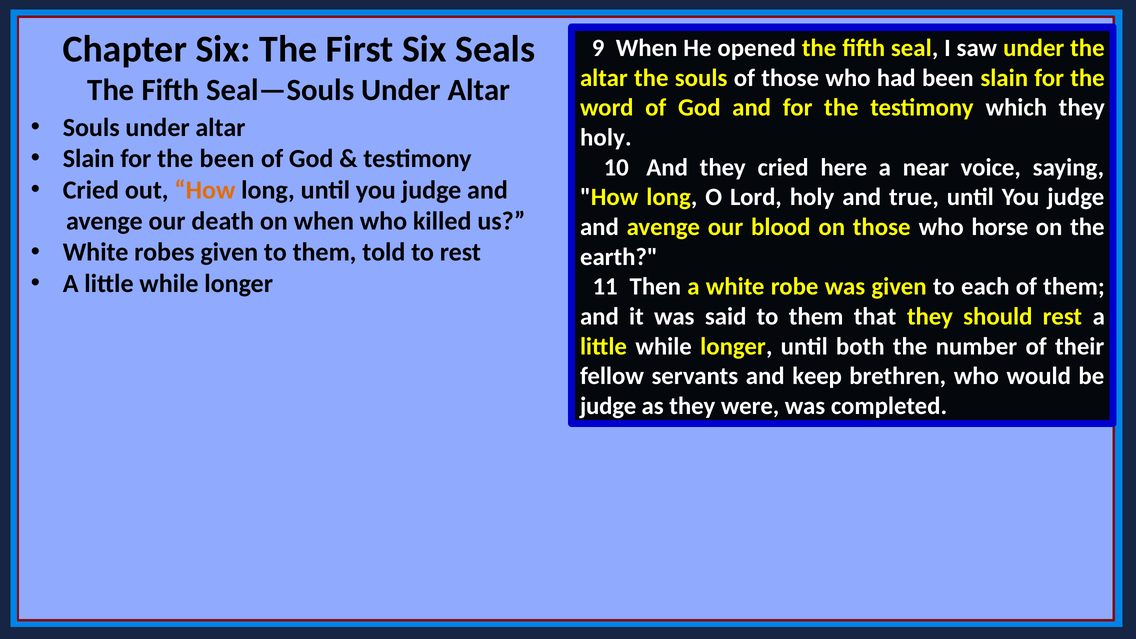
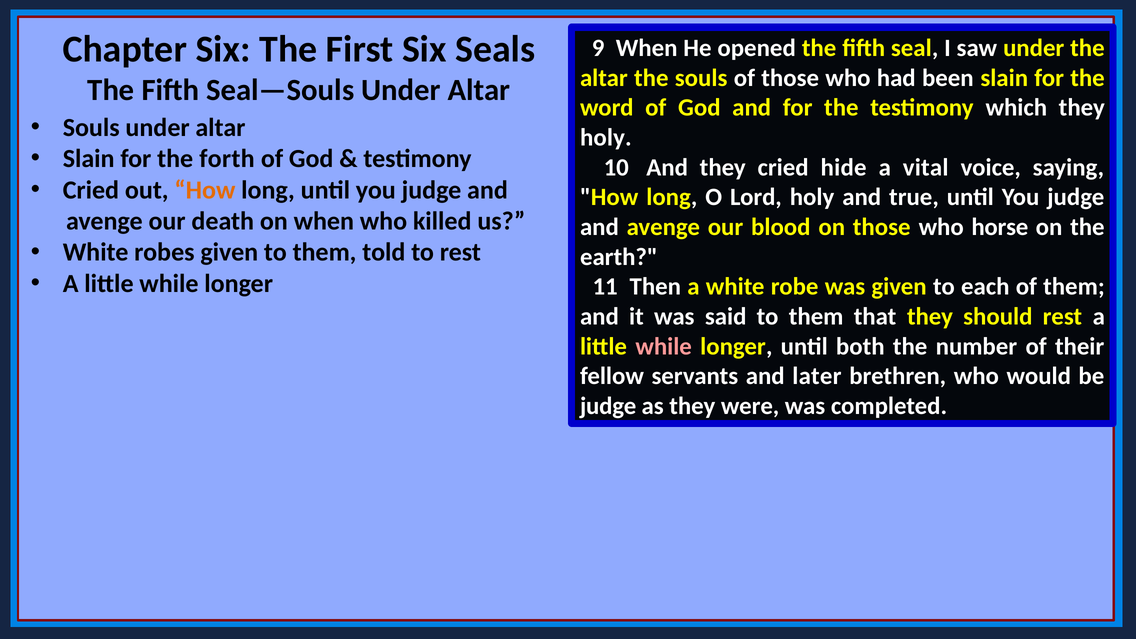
the been: been -> forth
here: here -> hide
near: near -> vital
while at (664, 346) colour: white -> pink
keep: keep -> later
